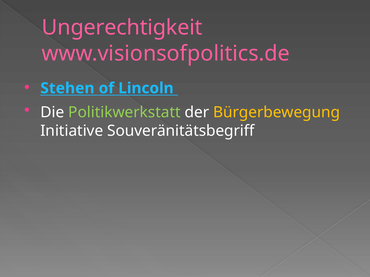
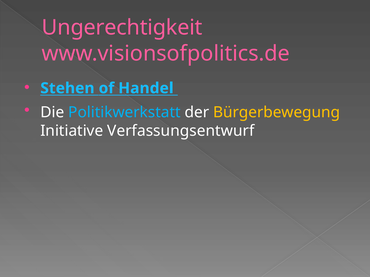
Lincoln: Lincoln -> Handel
Politikwerkstatt colour: light green -> light blue
Souveränitätsbegriff: Souveränitätsbegriff -> Verfassungsentwurf
